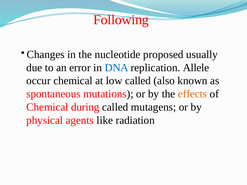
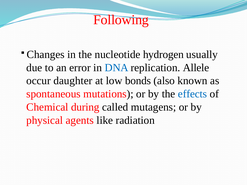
proposed: proposed -> hydrogen
occur chemical: chemical -> daughter
low called: called -> bonds
effects colour: orange -> blue
